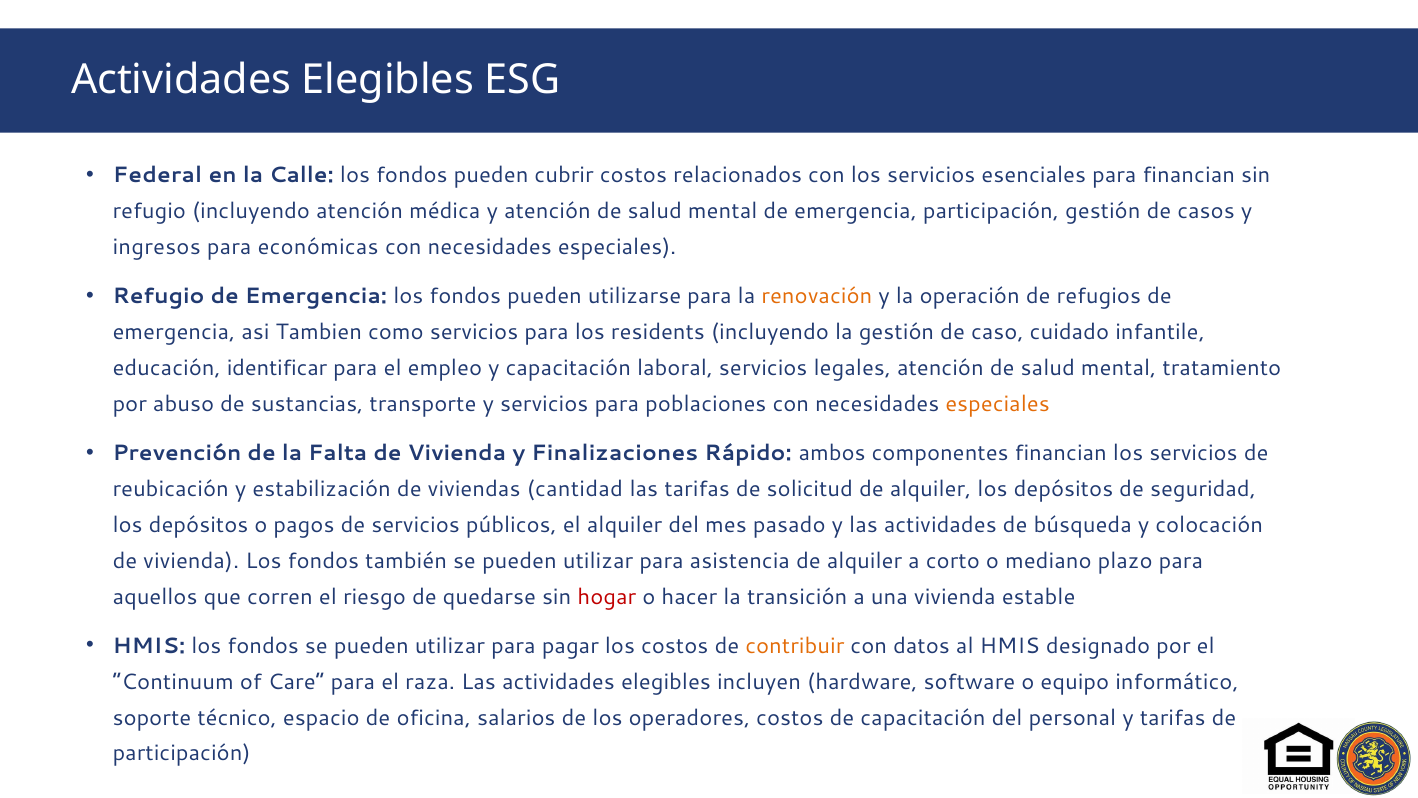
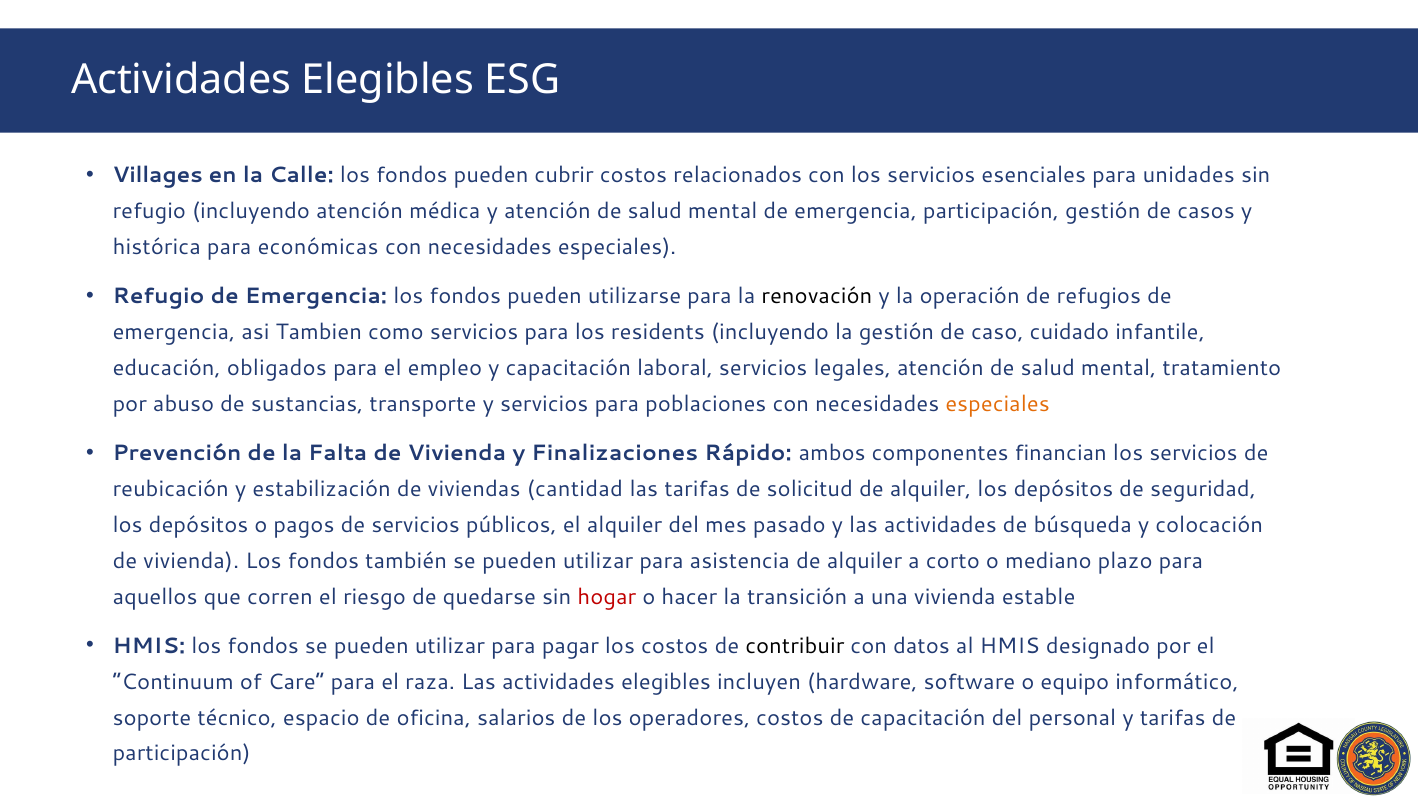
Federal: Federal -> Villages
para financian: financian -> unidades
ingresos: ingresos -> histórica
renovación colour: orange -> black
identificar: identificar -> obligados
contribuir colour: orange -> black
